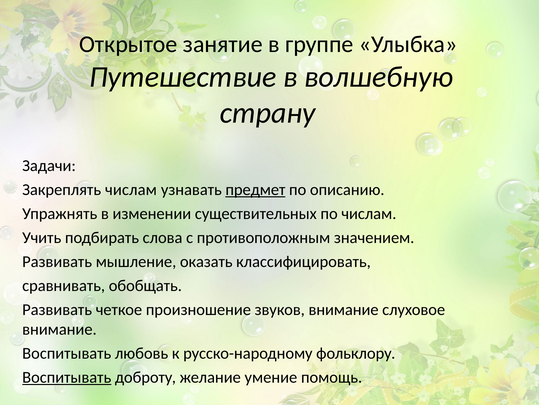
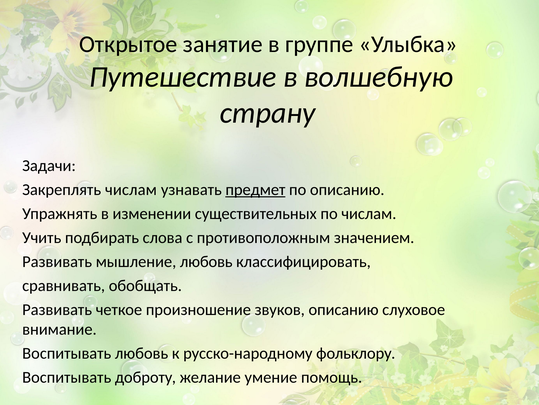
мышление оказать: оказать -> любовь
звуков внимание: внимание -> описанию
Воспитывать at (67, 377) underline: present -> none
